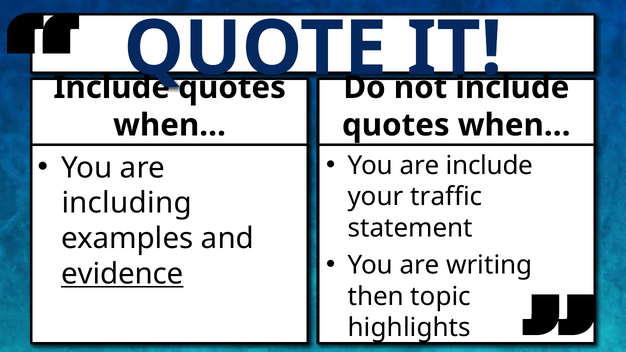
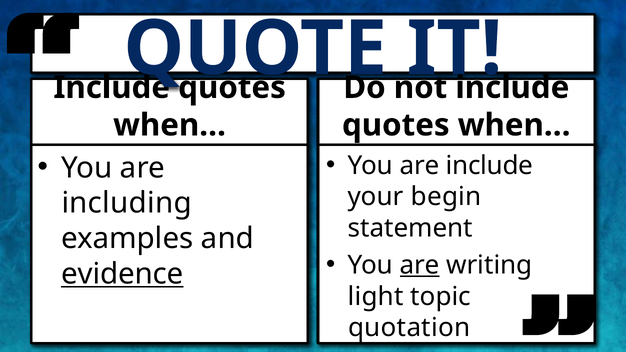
traffic: traffic -> begin
are at (420, 265) underline: none -> present
then: then -> light
highlights: highlights -> quotation
